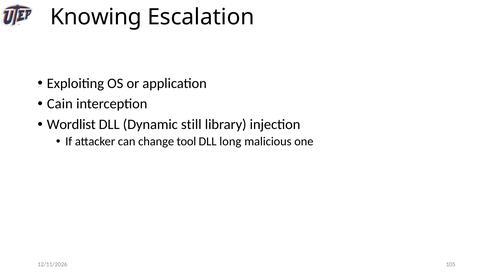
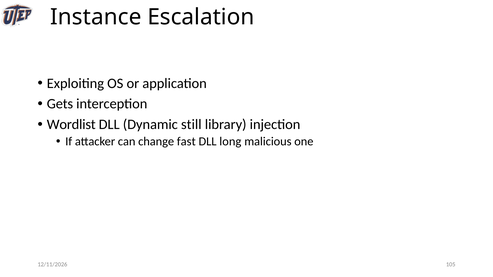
Knowing: Knowing -> Instance
Cain: Cain -> Gets
tool: tool -> fast
